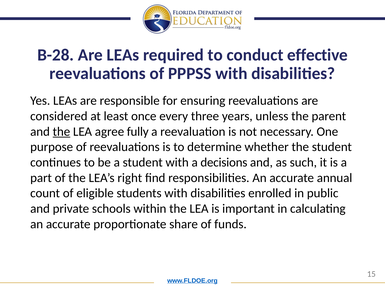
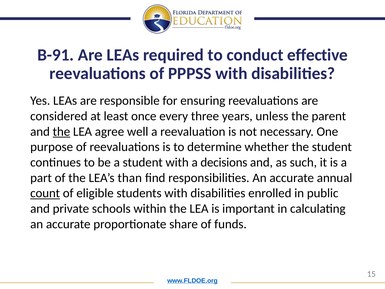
B-28: B-28 -> B-91
fully: fully -> well
right: right -> than
count underline: none -> present
